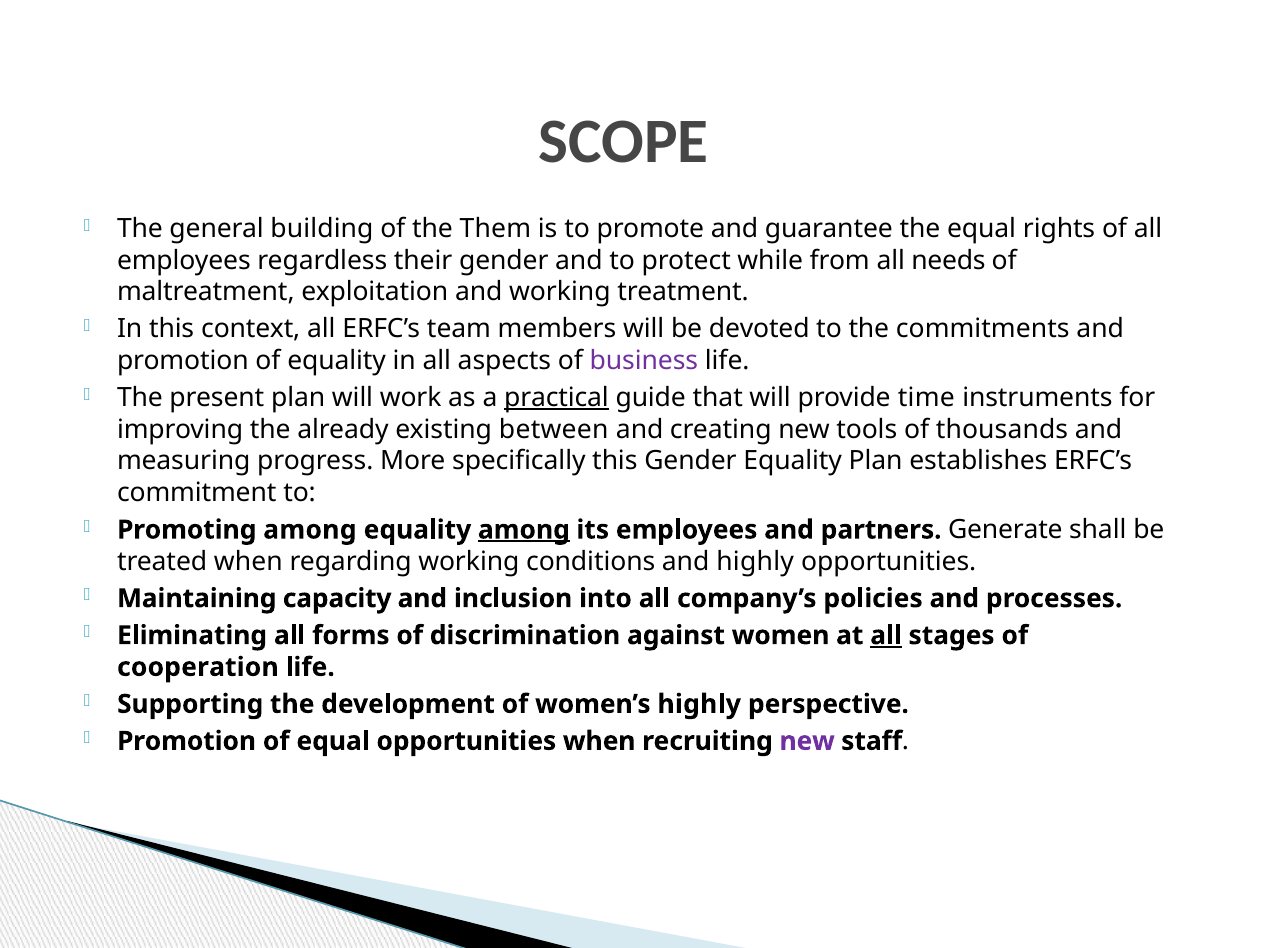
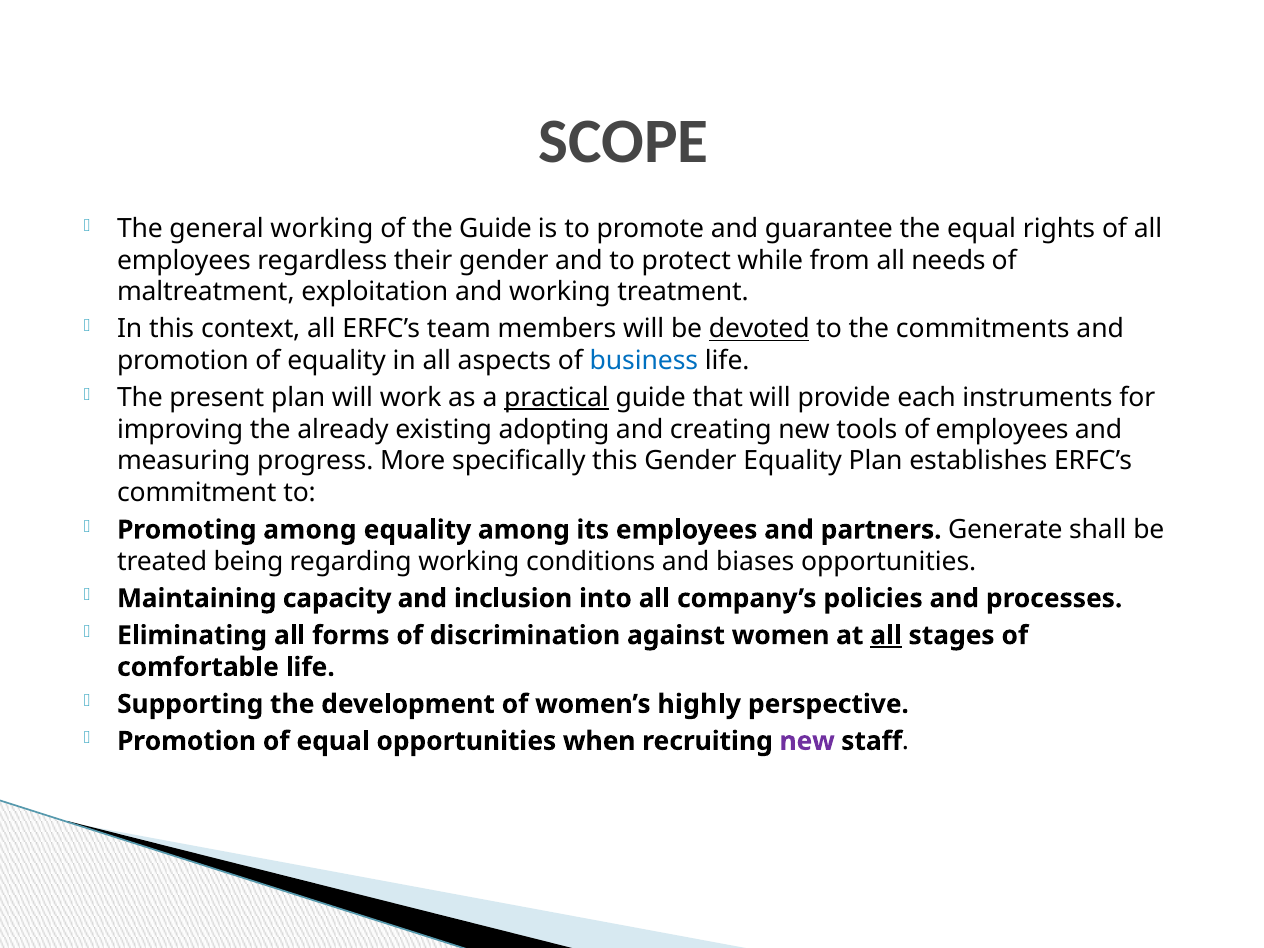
general building: building -> working
the Them: Them -> Guide
devoted underline: none -> present
business colour: purple -> blue
time: time -> each
between: between -> adopting
of thousands: thousands -> employees
among at (524, 530) underline: present -> none
treated when: when -> being
and highly: highly -> biases
cooperation: cooperation -> comfortable
